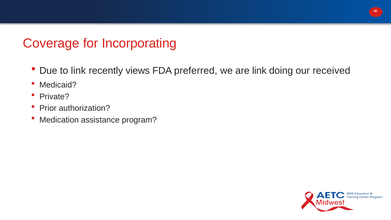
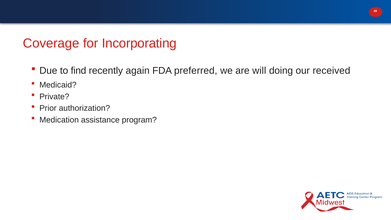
to link: link -> find
views: views -> again
are link: link -> will
